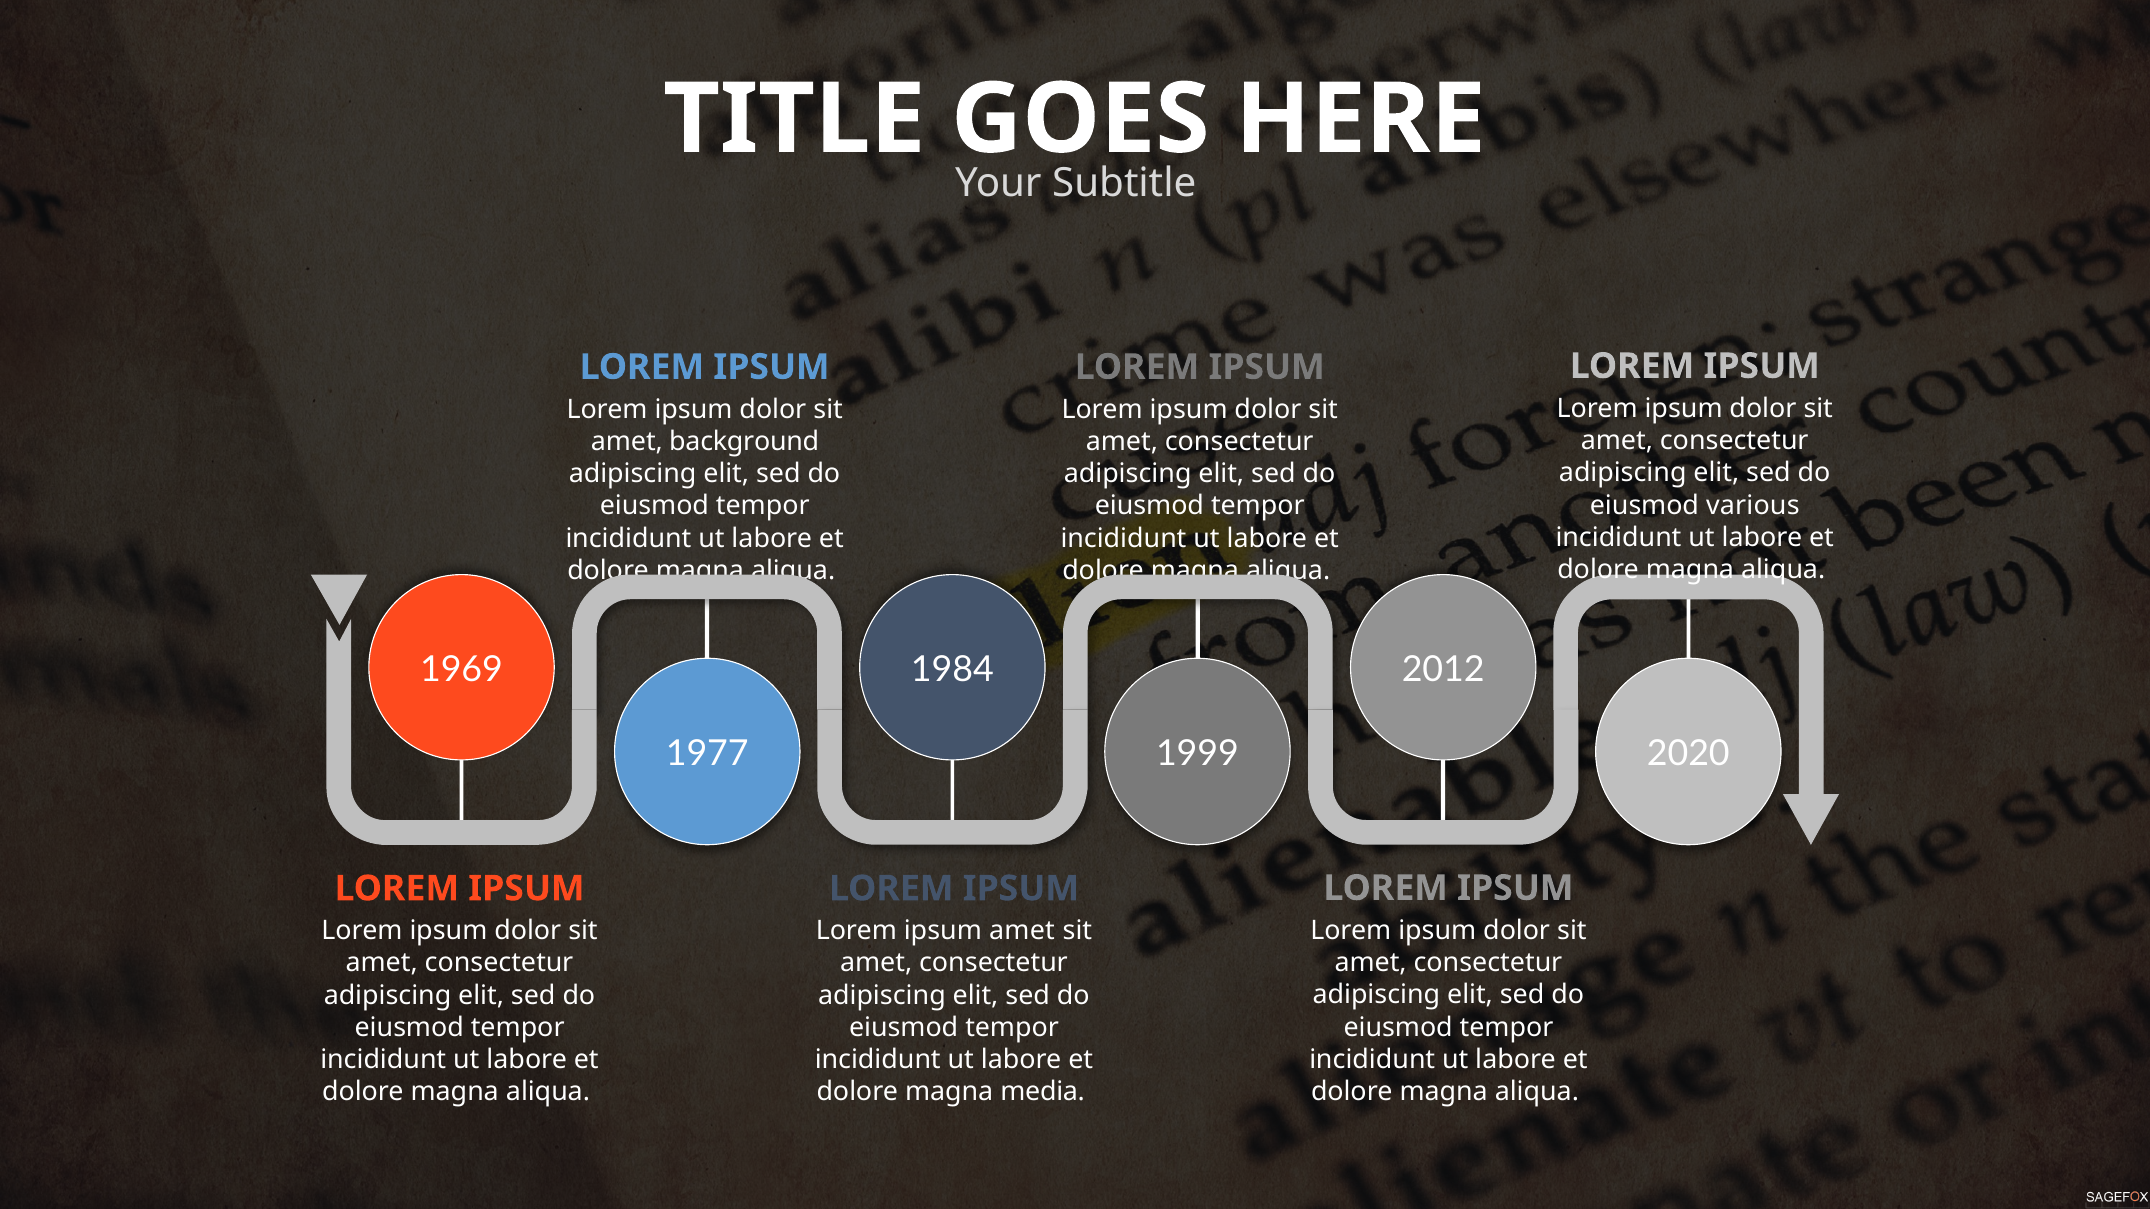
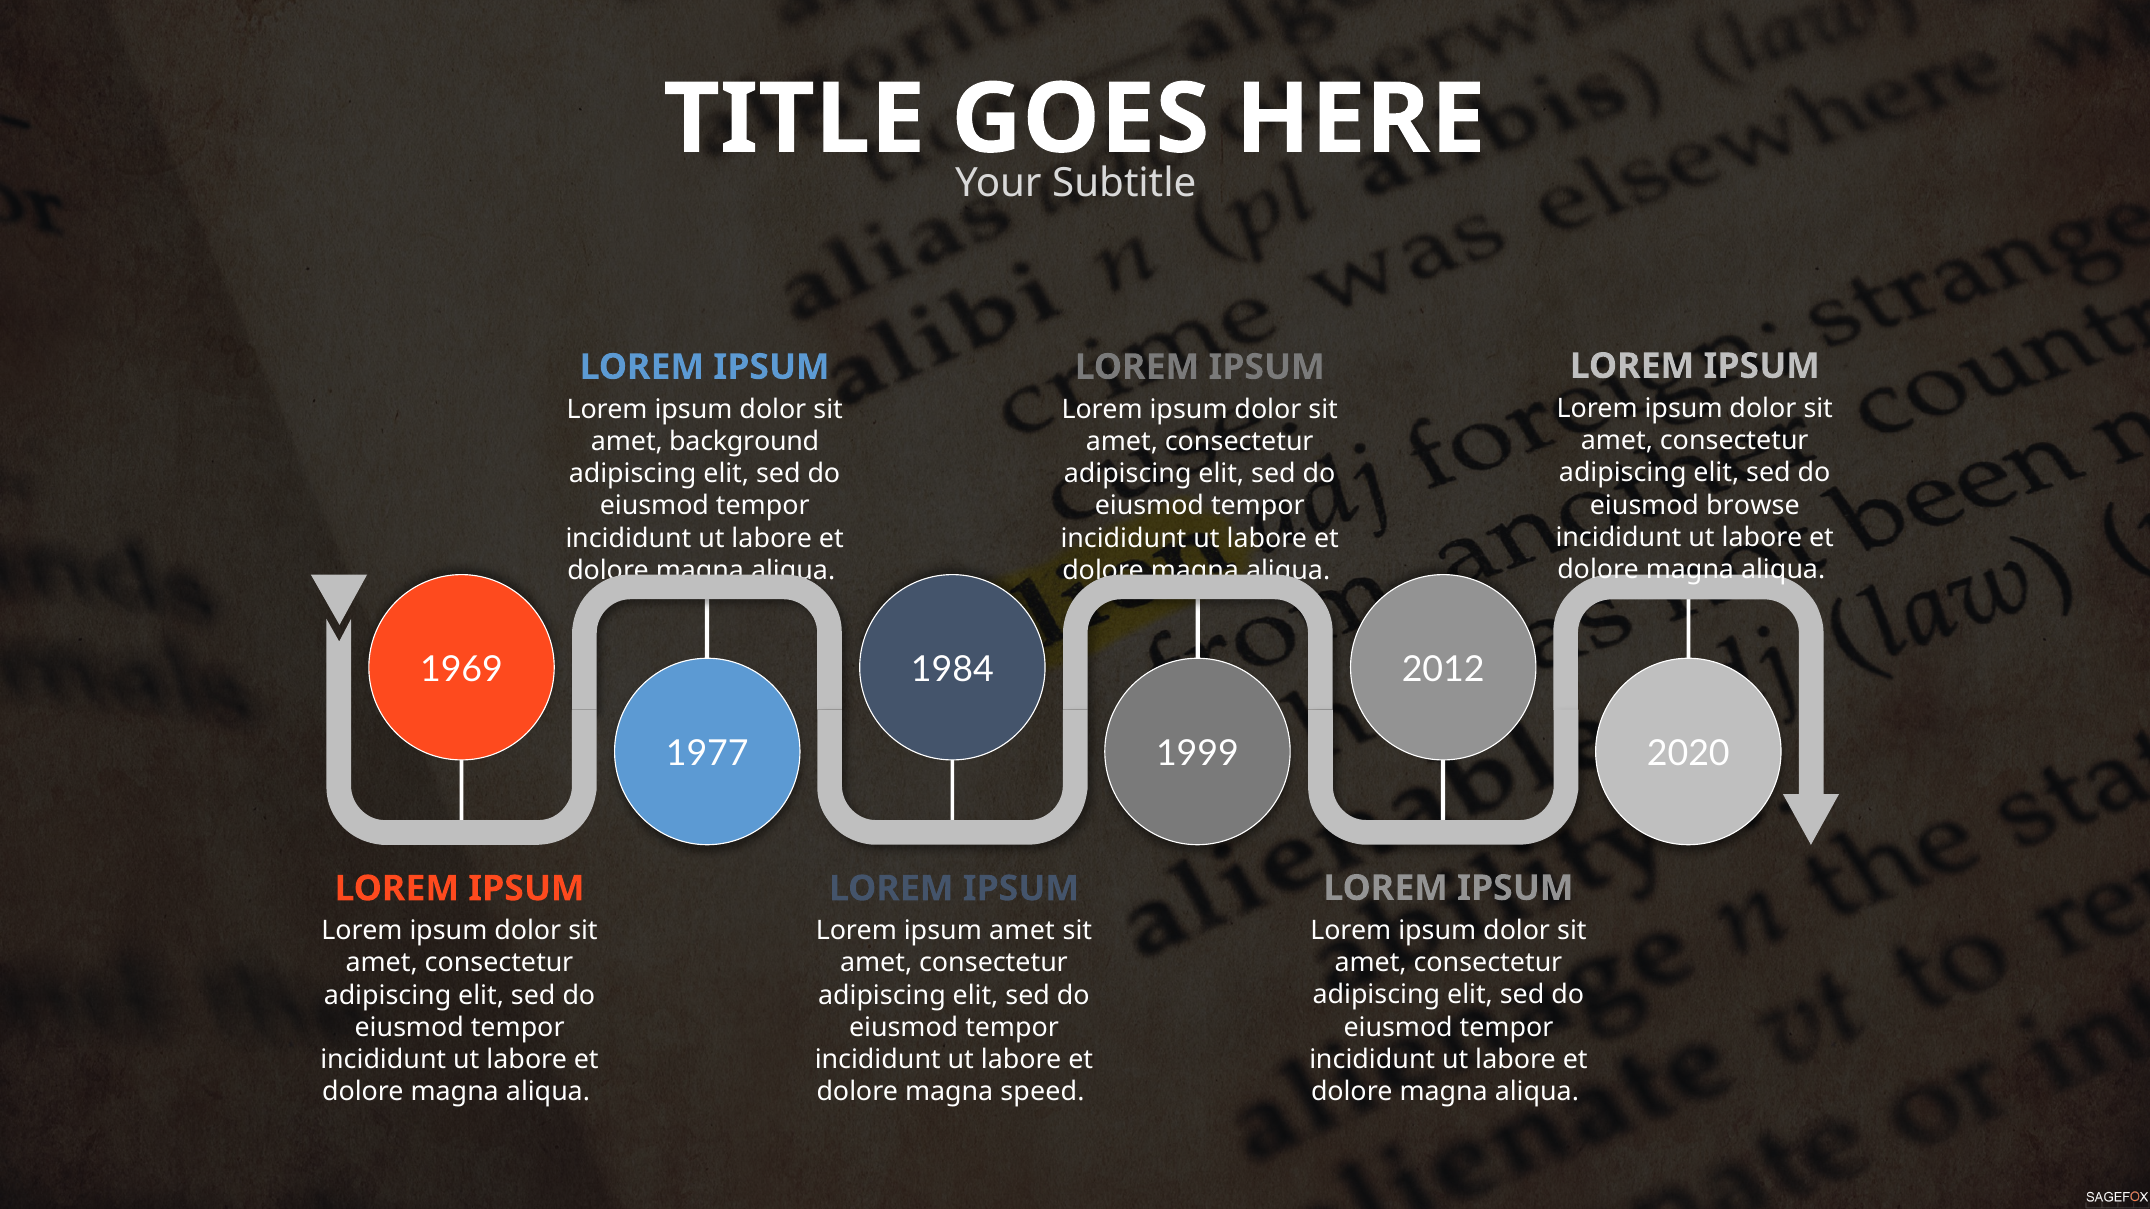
various: various -> browse
media: media -> speed
